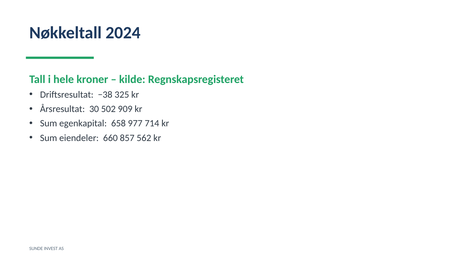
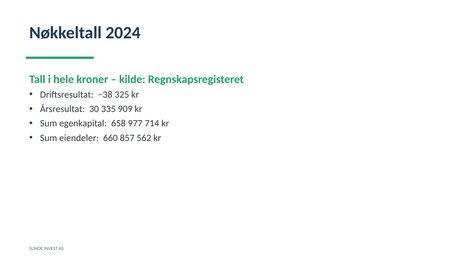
502: 502 -> 335
